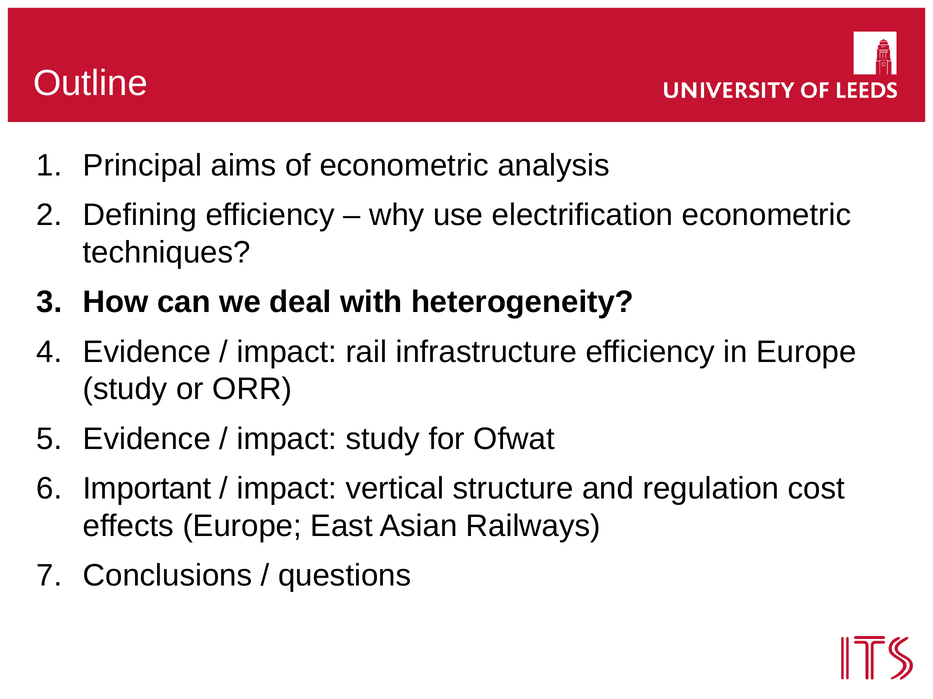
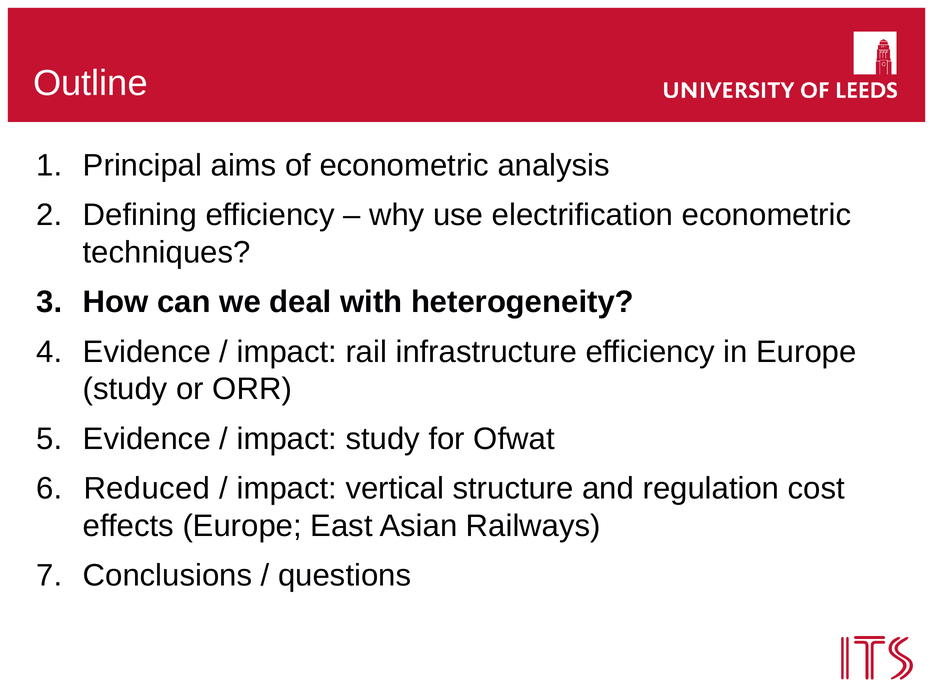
Important: Important -> Reduced
